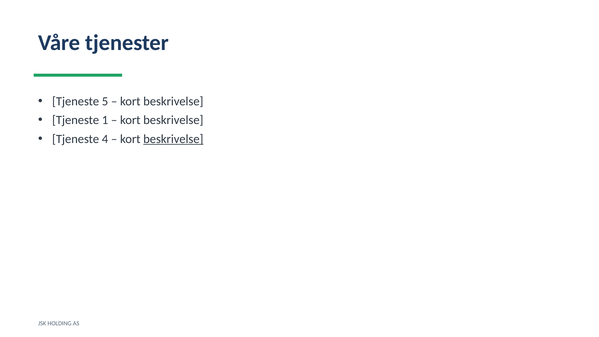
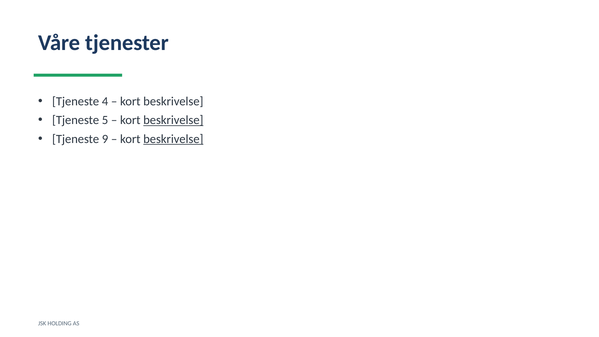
5: 5 -> 4
1: 1 -> 5
beskrivelse at (173, 120) underline: none -> present
4: 4 -> 9
